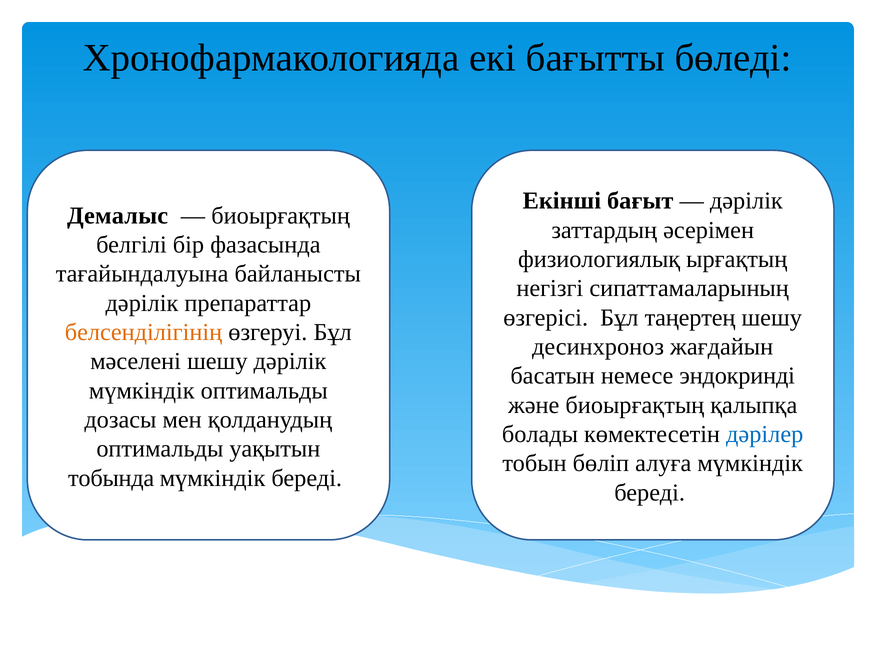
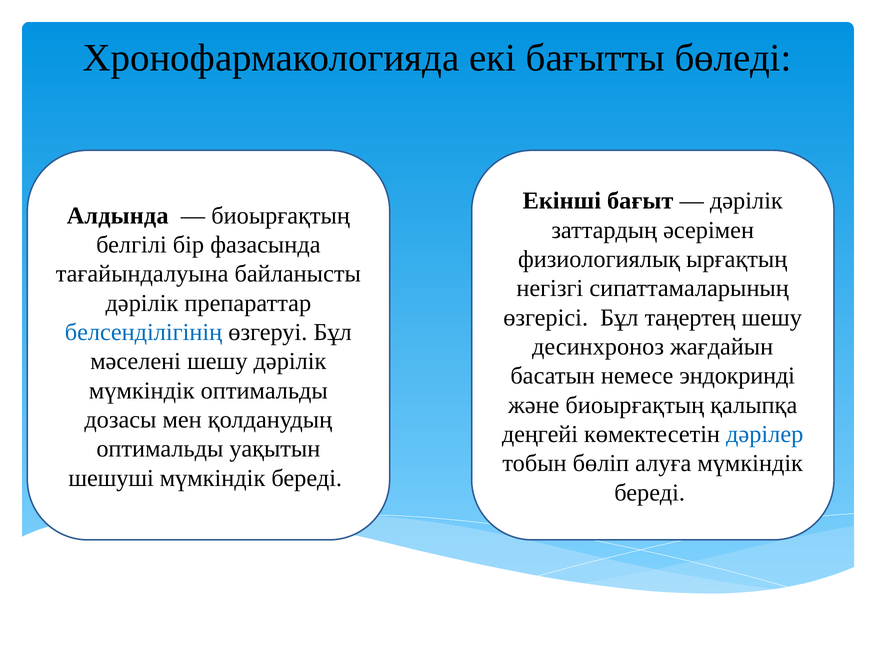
Демалыс: Демалыс -> Алдында
белсенділігінің colour: orange -> blue
болады: болады -> деңгейі
тобында: тобында -> шешуші
